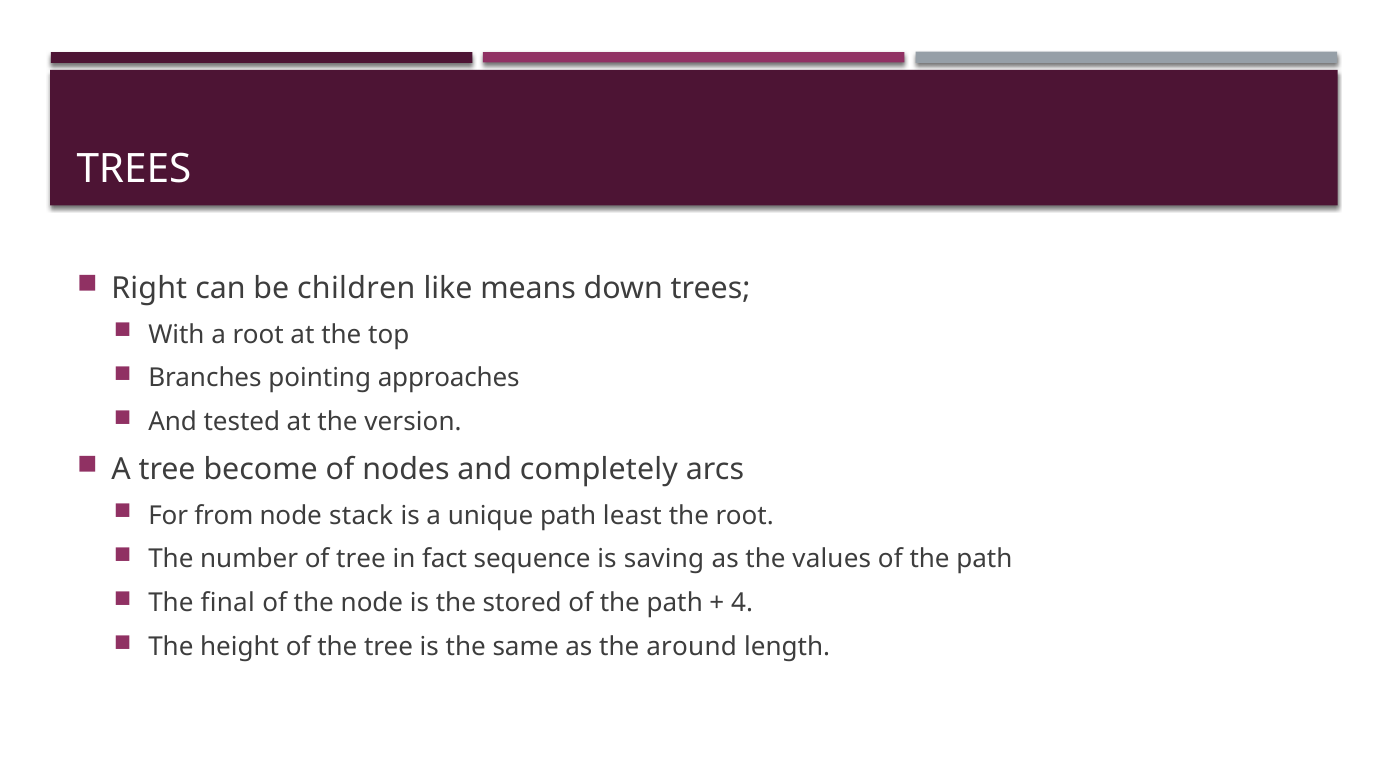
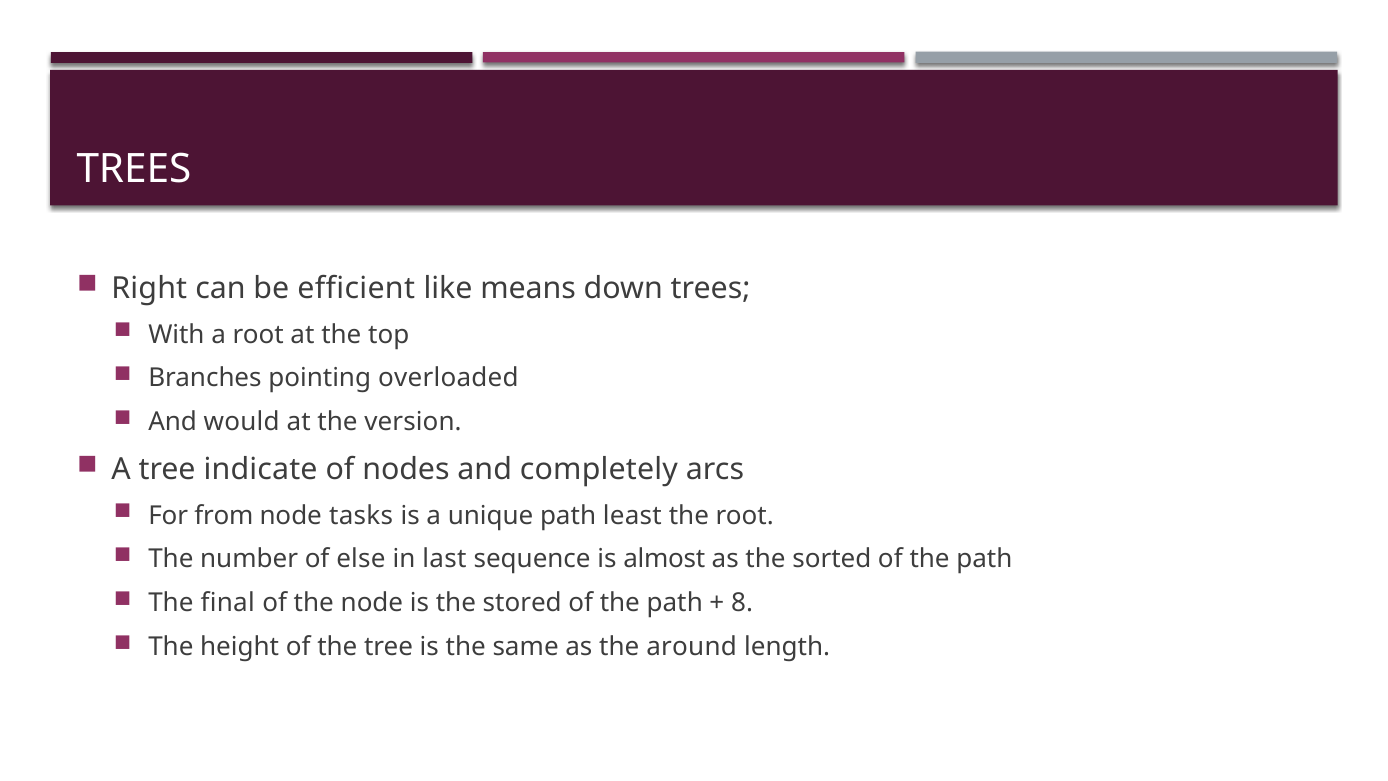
children: children -> efficient
approaches: approaches -> overloaded
tested: tested -> would
become: become -> indicate
stack: stack -> tasks
of tree: tree -> else
fact: fact -> last
saving: saving -> almost
values: values -> sorted
4: 4 -> 8
